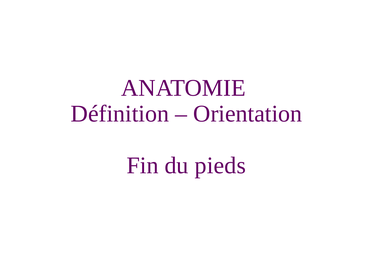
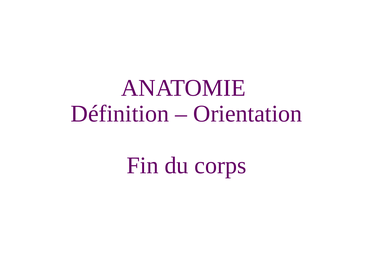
pieds: pieds -> corps
